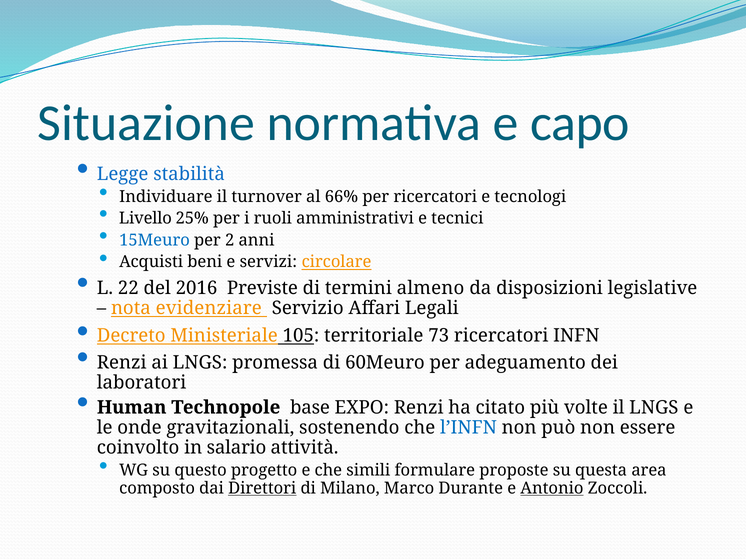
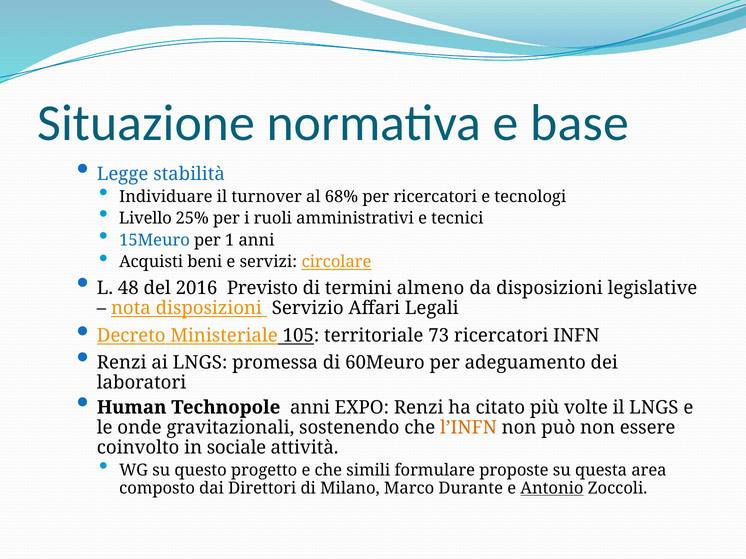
capo: capo -> base
66%: 66% -> 68%
2: 2 -> 1
22: 22 -> 48
Previste: Previste -> Previsto
nota evidenziare: evidenziare -> disposizioni
Technopole base: base -> anni
l’INFN colour: blue -> orange
salario: salario -> sociale
Direttori underline: present -> none
